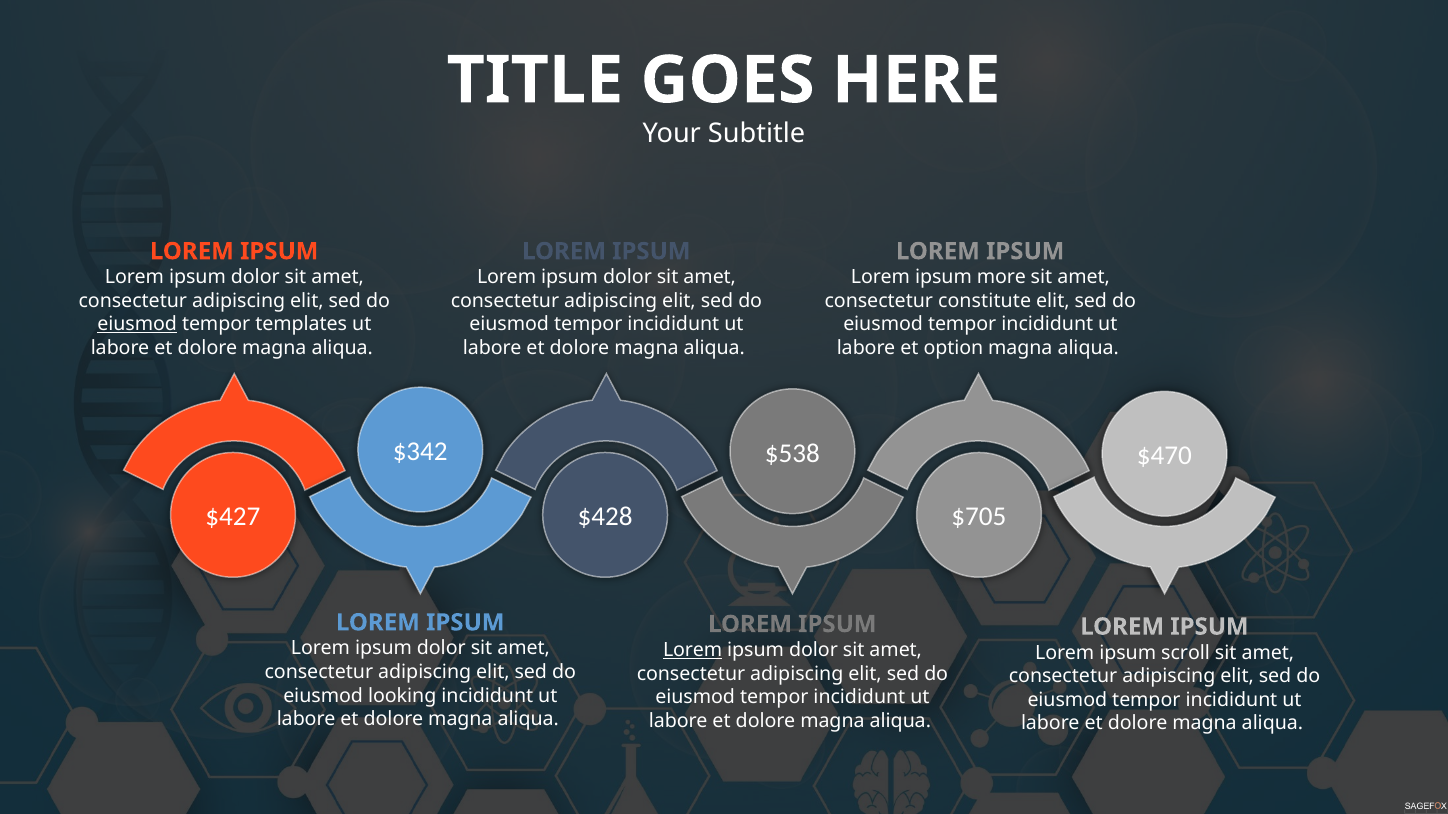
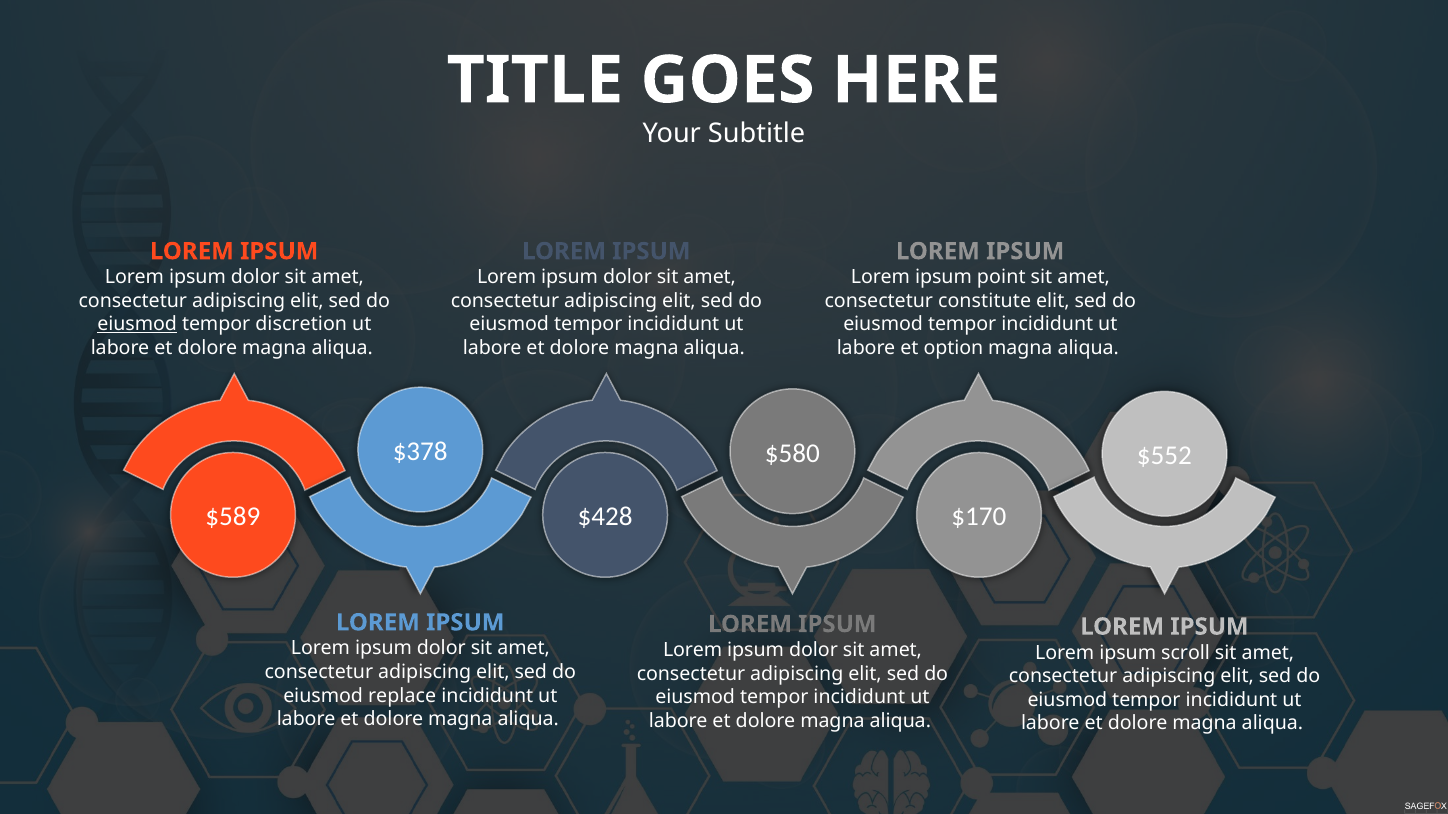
more: more -> point
templates: templates -> discretion
$342: $342 -> $378
$538: $538 -> $580
$470: $470 -> $552
$427: $427 -> $589
$705: $705 -> $170
Lorem at (693, 651) underline: present -> none
looking: looking -> replace
